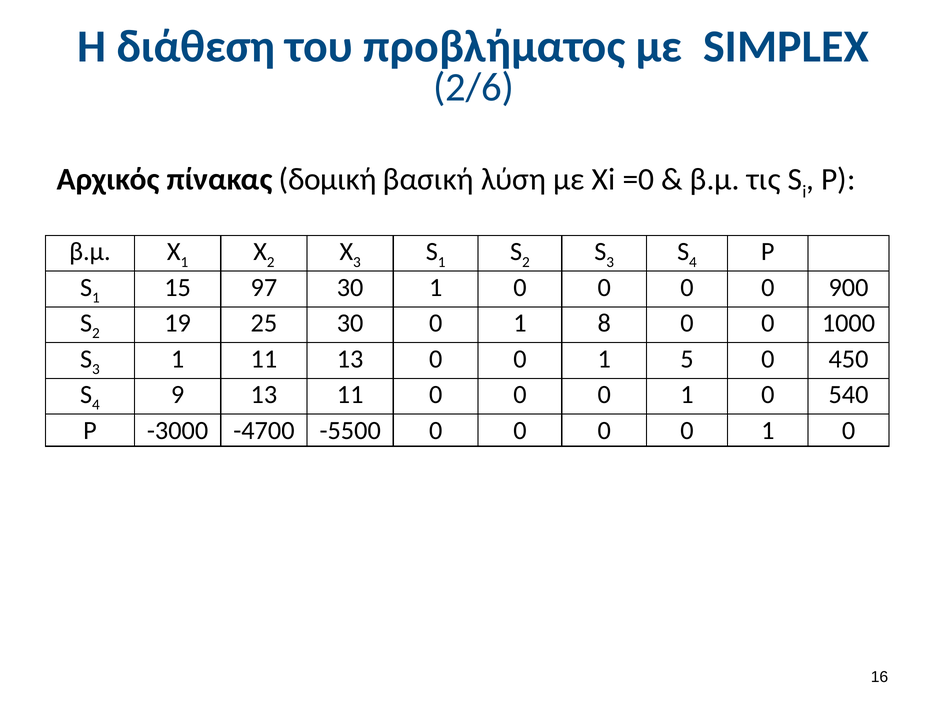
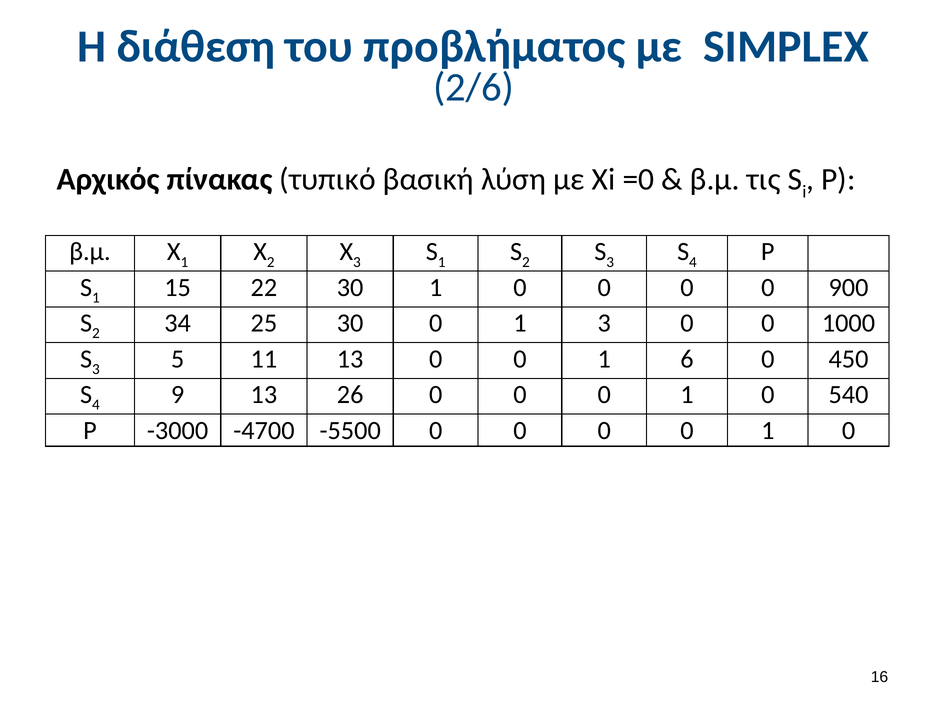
δομική: δομική -> τυπικό
97: 97 -> 22
19: 19 -> 34
1 8: 8 -> 3
1 at (178, 359): 1 -> 5
5: 5 -> 6
13 11: 11 -> 26
